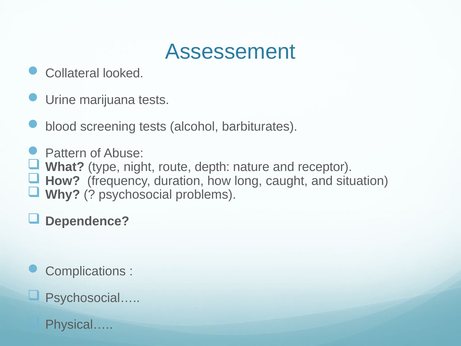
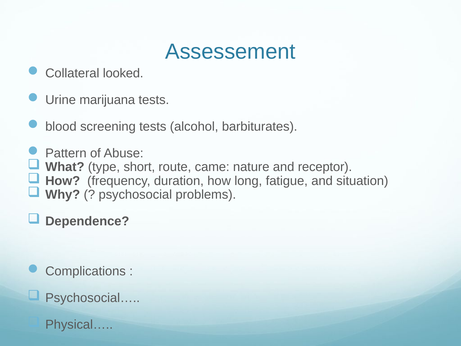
night: night -> short
depth: depth -> came
caught: caught -> fatigue
